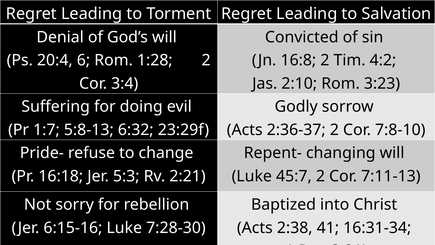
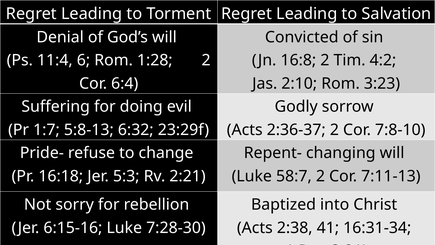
20:4: 20:4 -> 11:4
3:4: 3:4 -> 6:4
45:7: 45:7 -> 58:7
